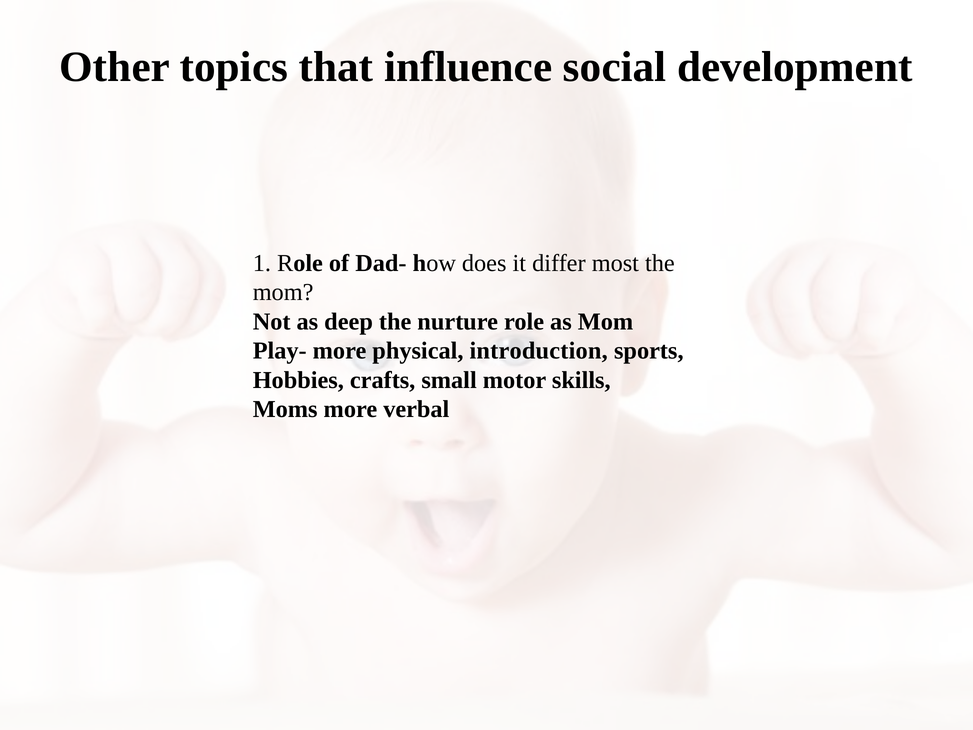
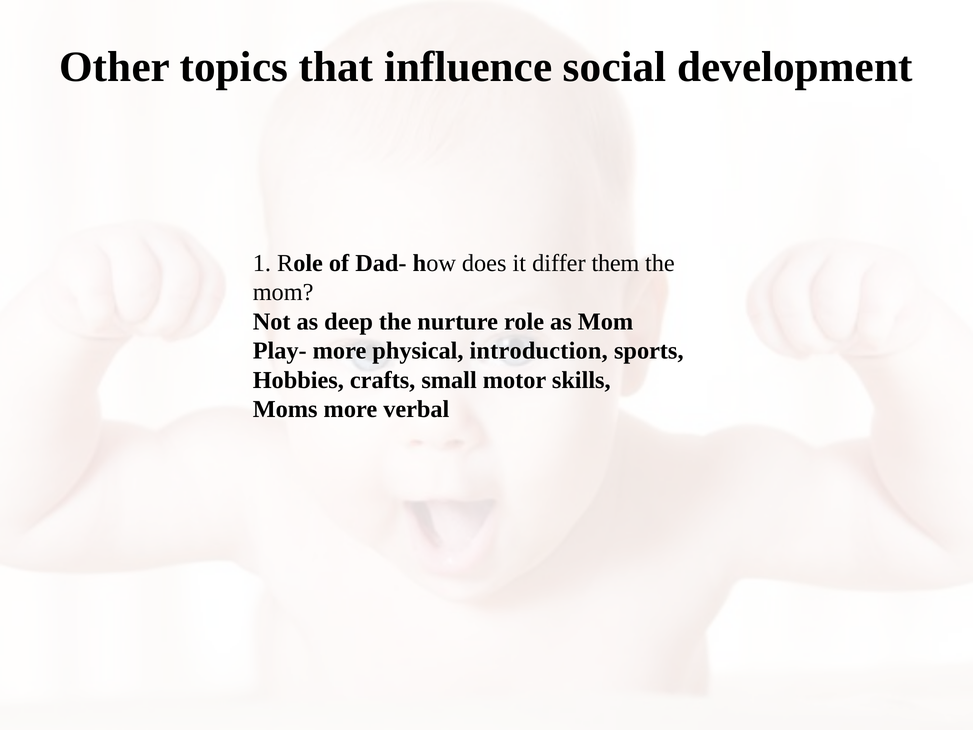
most: most -> them
